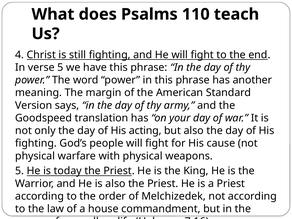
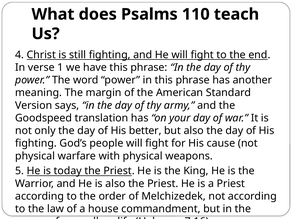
verse 5: 5 -> 1
acting: acting -> better
